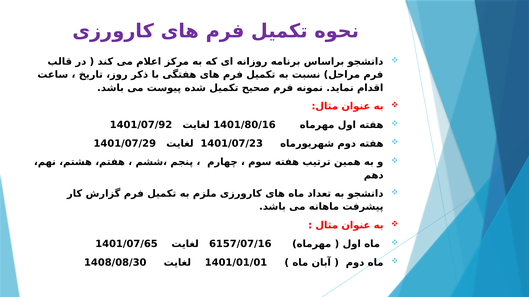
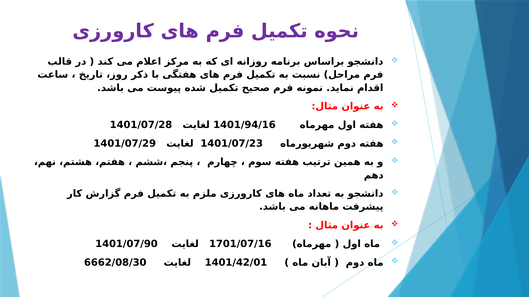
1401/07/92: 1401/07/92 -> 1401/07/28
1401/80/16: 1401/80/16 -> 1401/94/16
1401/07/65: 1401/07/65 -> 1401/07/90
6157/07/16: 6157/07/16 -> 1701/07/16
1408/08/30: 1408/08/30 -> 6662/08/30
1401/01/01: 1401/01/01 -> 1401/42/01
